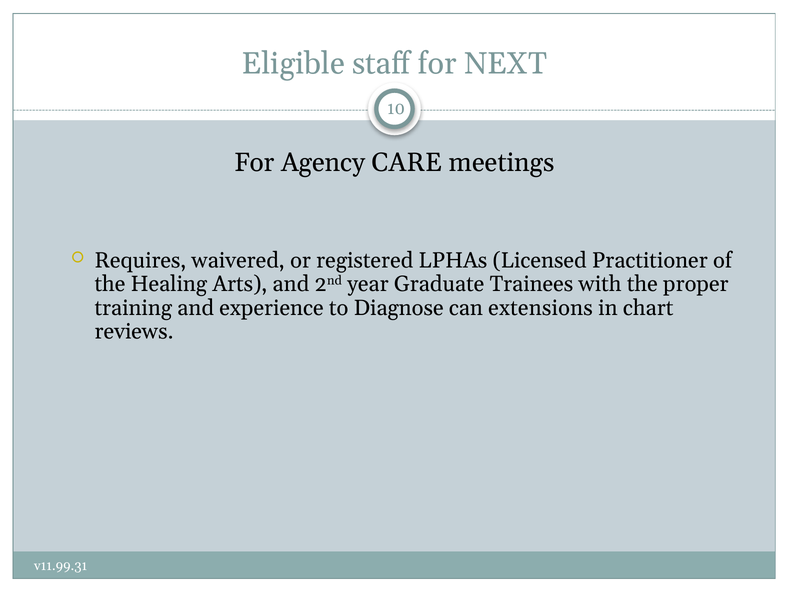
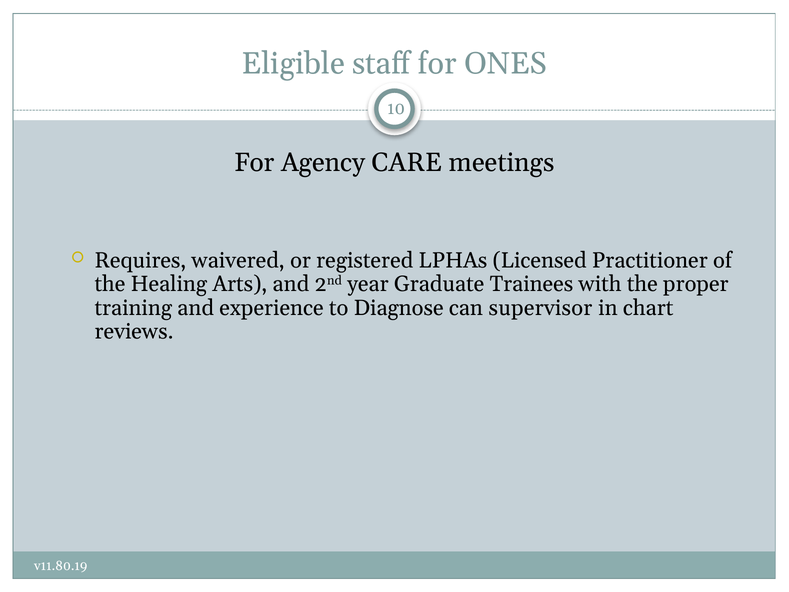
NEXT: NEXT -> ONES
extensions: extensions -> supervisor
v11.99.31: v11.99.31 -> v11.80.19
